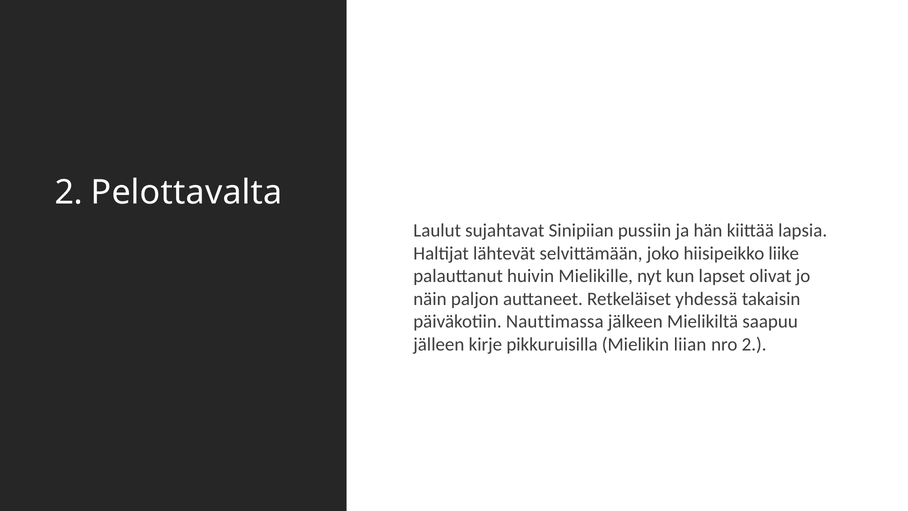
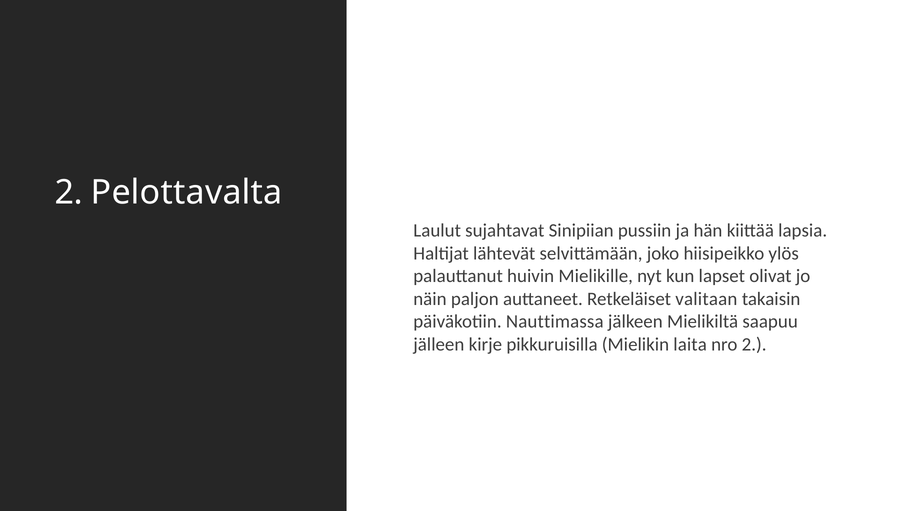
liike: liike -> ylös
yhdessä: yhdessä -> valitaan
liian: liian -> laita
